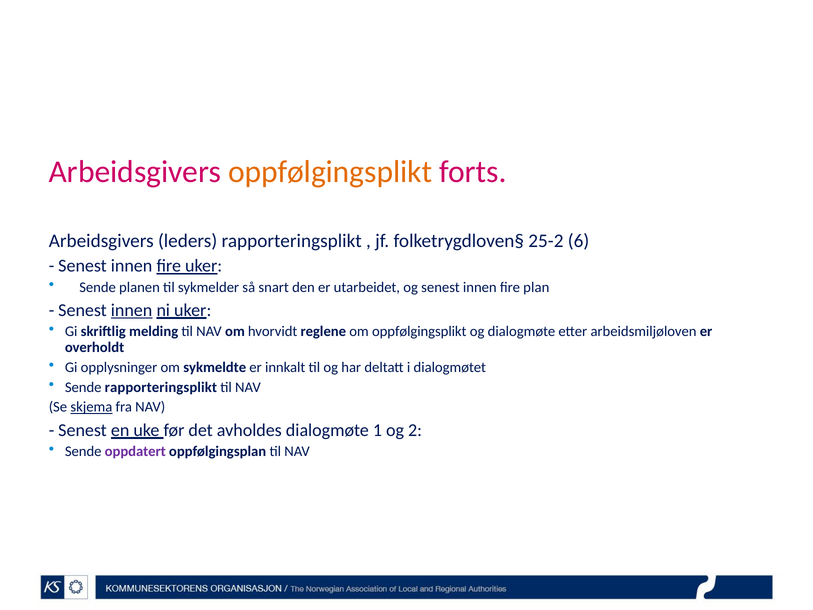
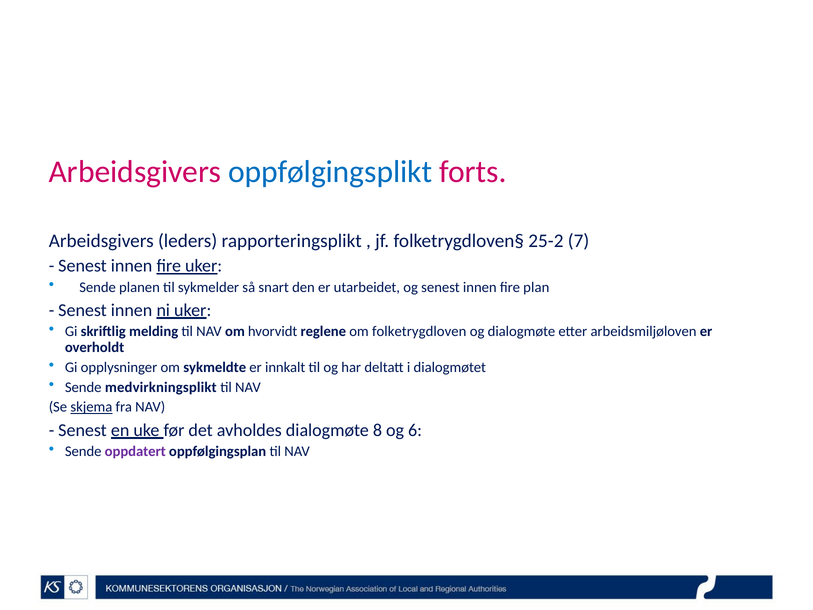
oppfølgingsplikt at (330, 172) colour: orange -> blue
6: 6 -> 7
innen at (132, 310) underline: present -> none
om oppfølgingsplikt: oppfølgingsplikt -> folketrygdloven
Sende rapporteringsplikt: rapporteringsplikt -> medvirkningsplikt
1: 1 -> 8
2: 2 -> 6
